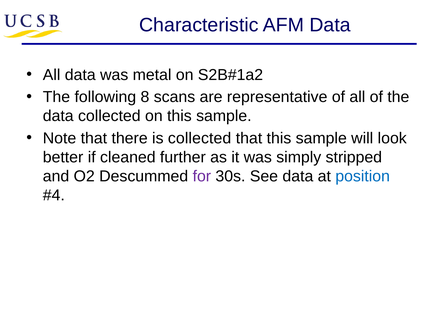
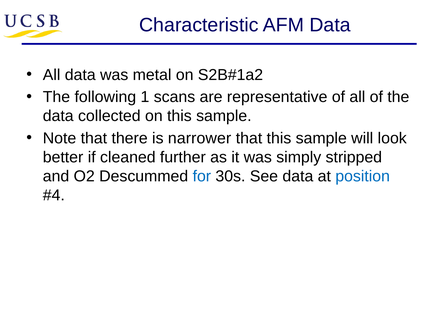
8: 8 -> 1
is collected: collected -> narrower
for colour: purple -> blue
